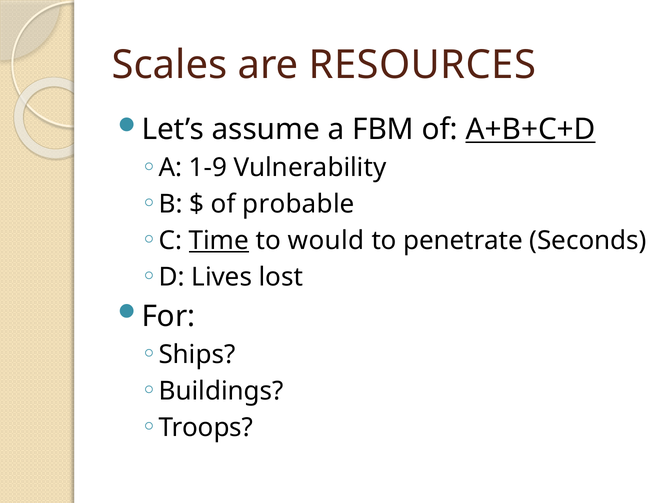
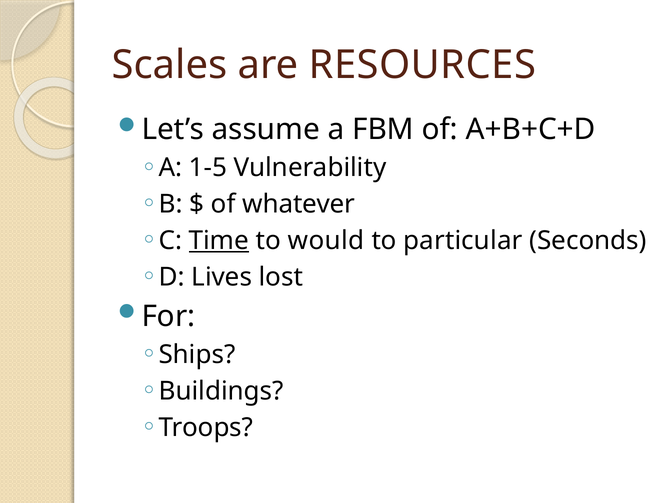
A+B+C+D underline: present -> none
1-9: 1-9 -> 1-5
probable: probable -> whatever
penetrate: penetrate -> particular
